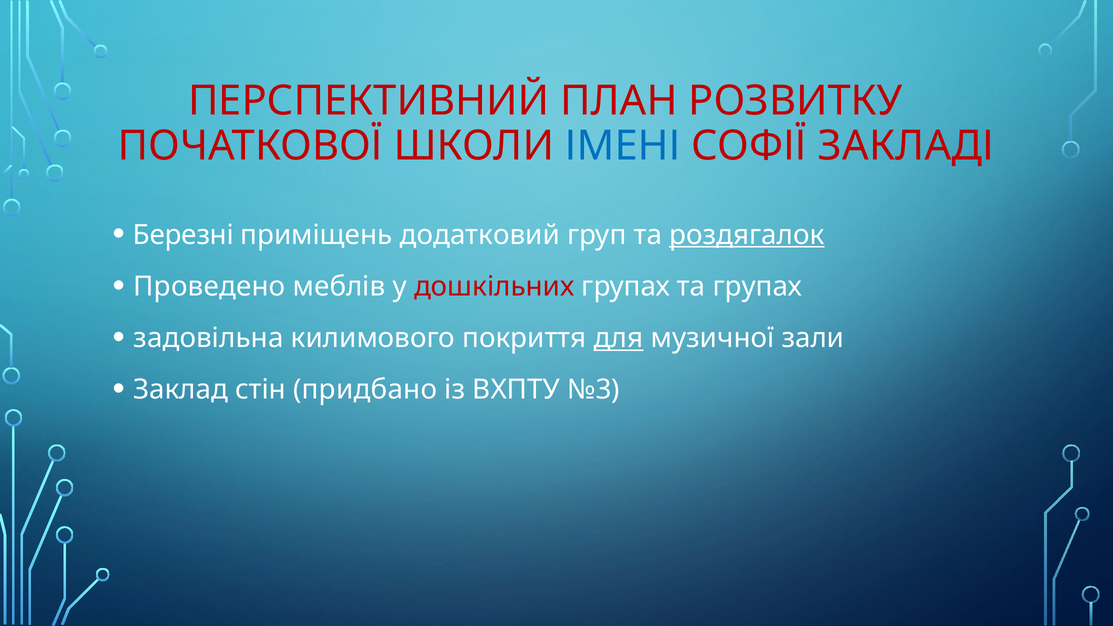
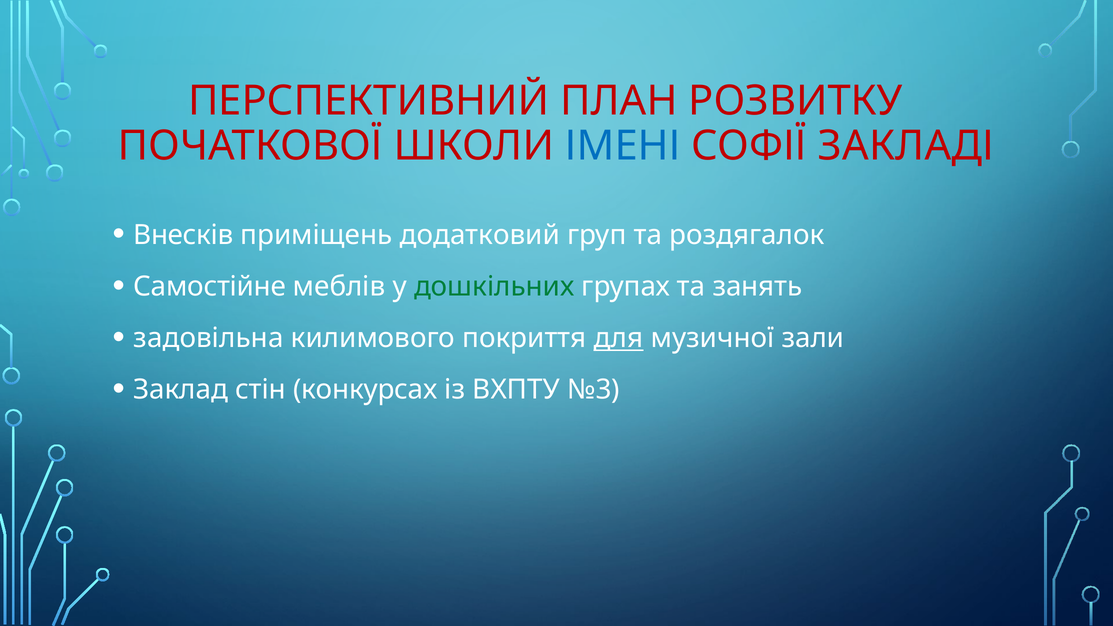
Березні: Березні -> Внесків
роздягалок underline: present -> none
Проведено: Проведено -> Самостійне
дошкільних colour: red -> green
та групах: групах -> занять
придбано: придбано -> конкурсах
